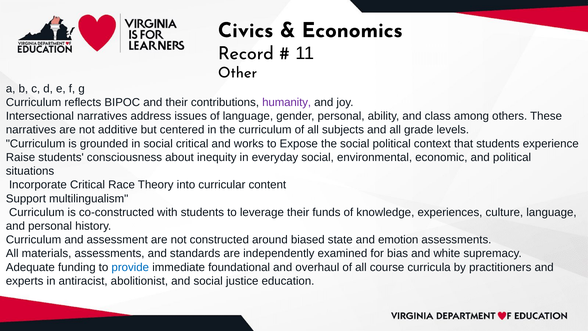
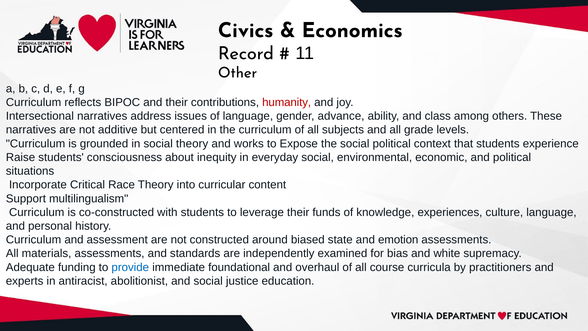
humanity colour: purple -> red
gender personal: personal -> advance
social critical: critical -> theory
